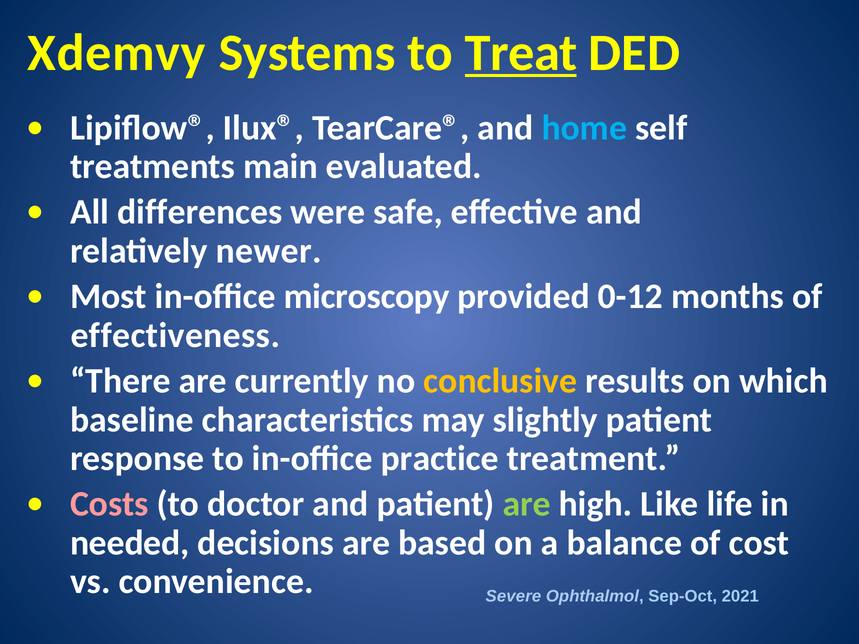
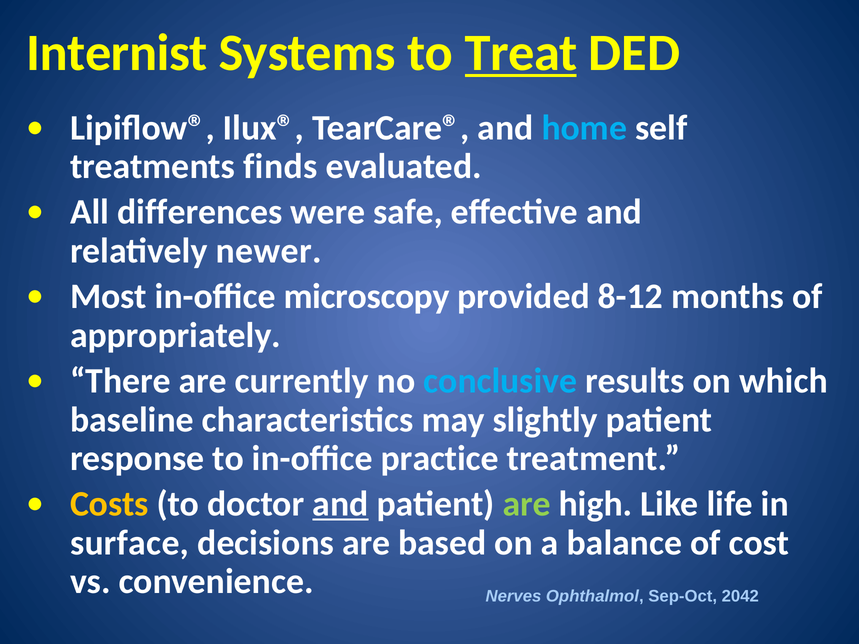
Xdemvy: Xdemvy -> Internist
main: main -> finds
0-12: 0-12 -> 8-12
effectiveness: effectiveness -> appropriately
conclusive colour: yellow -> light blue
Costs colour: pink -> yellow
and at (341, 504) underline: none -> present
needed: needed -> surface
Severe: Severe -> Nerves
2021: 2021 -> 2042
